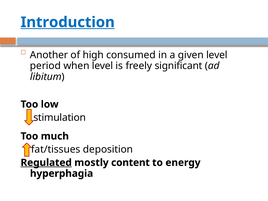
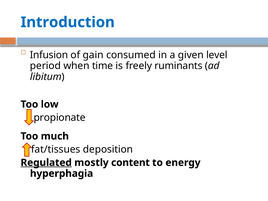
Introduction underline: present -> none
Another: Another -> Infusion
high: high -> gain
when level: level -> time
significant: significant -> ruminants
stimulation: stimulation -> propionate
